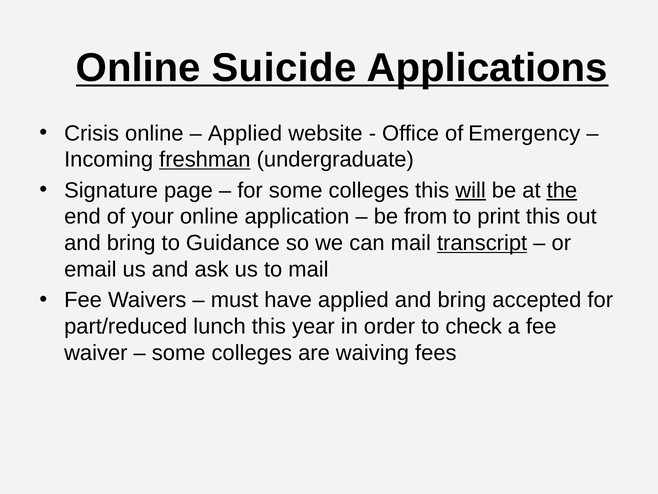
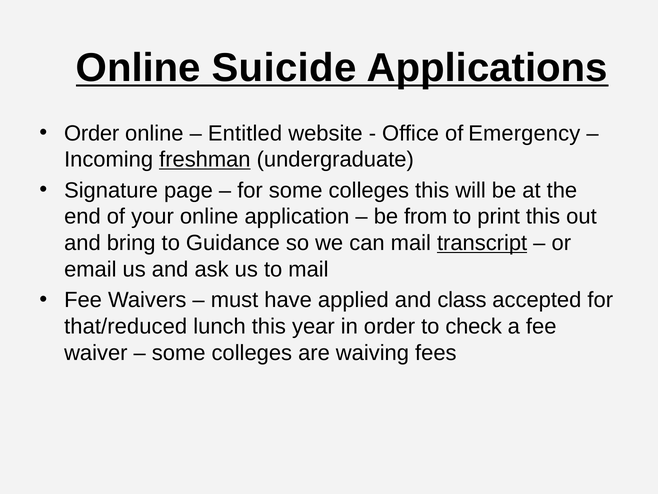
Crisis at (92, 133): Crisis -> Order
Applied at (245, 133): Applied -> Entitled
will underline: present -> none
the underline: present -> none
applied and bring: bring -> class
part/reduced: part/reduced -> that/reduced
